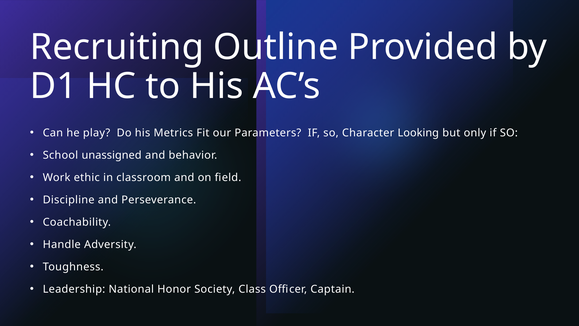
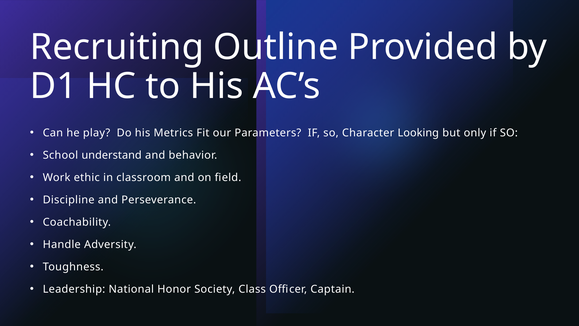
unassigned: unassigned -> understand
